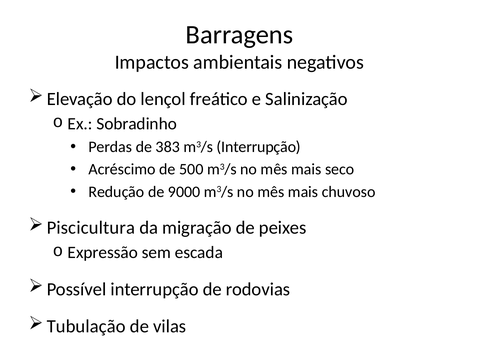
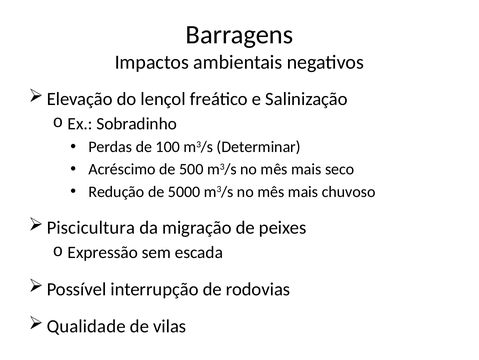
383: 383 -> 100
m3/s Interrupção: Interrupção -> Determinar
9000: 9000 -> 5000
Tubulação: Tubulação -> Qualidade
